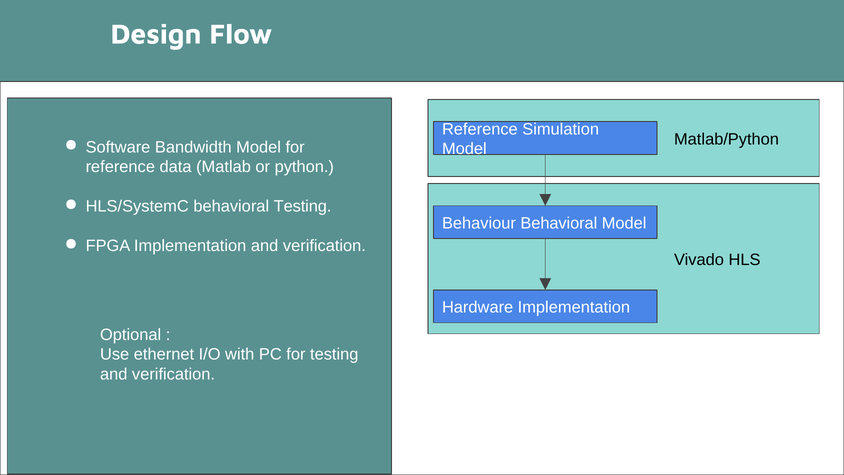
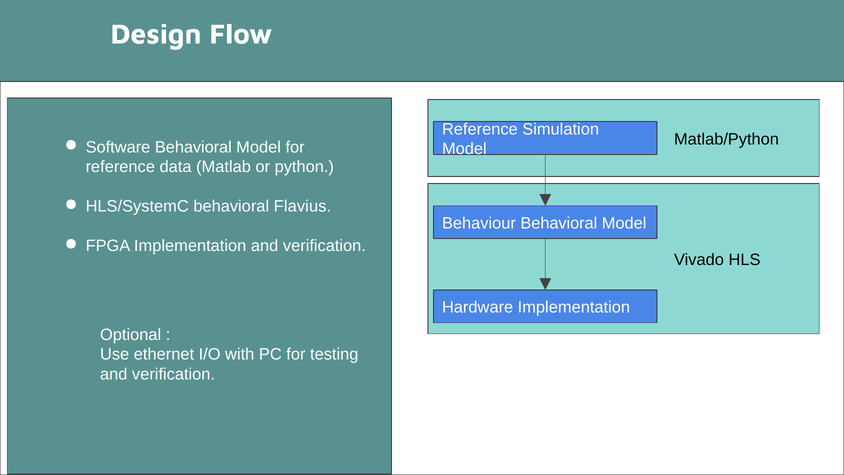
Software Bandwidth: Bandwidth -> Behavioral
behavioral Testing: Testing -> Flavius
